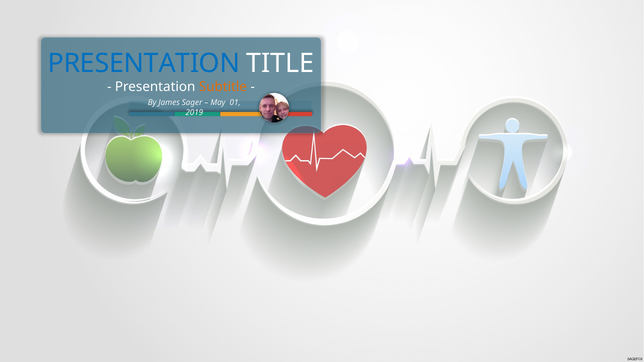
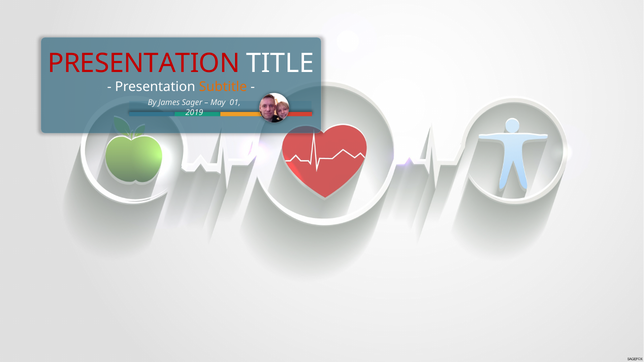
PRESENTATION at (144, 64) colour: blue -> red
